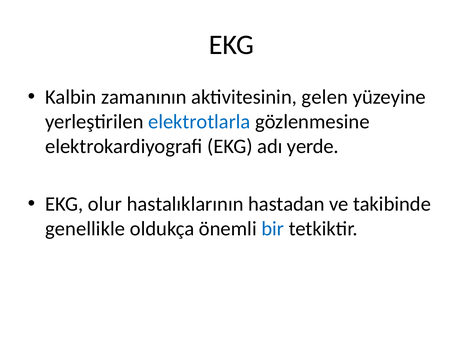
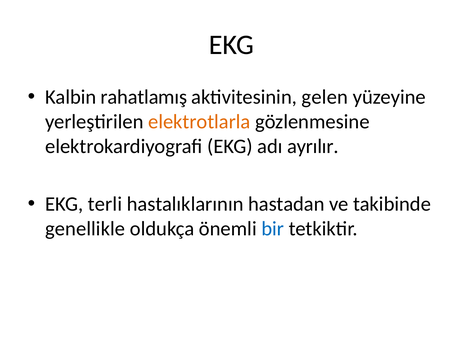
zamanının: zamanının -> rahatlamış
elektrotlarla colour: blue -> orange
yerde: yerde -> ayrılır
olur: olur -> terli
